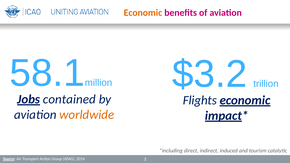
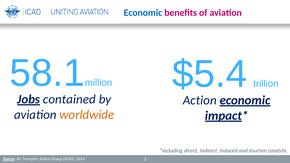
Economic at (143, 13) colour: orange -> blue
$3.2: $3.2 -> $5.4
Flights at (200, 100): Flights -> Action
